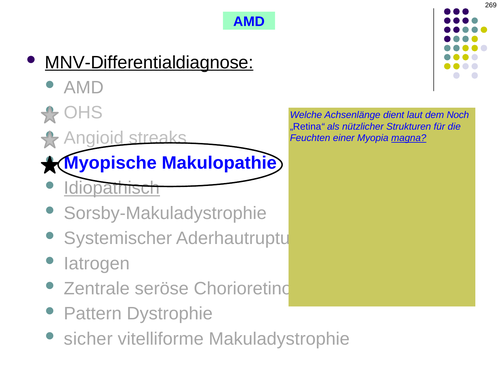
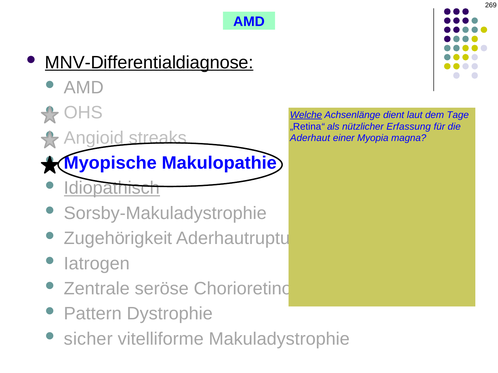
Welche underline: none -> present
Noch: Noch -> Tage
Strukturen: Strukturen -> Erfassung
Feuchten: Feuchten -> Aderhaut
magna underline: present -> none
Systemischer: Systemischer -> Zugehörigkeit
